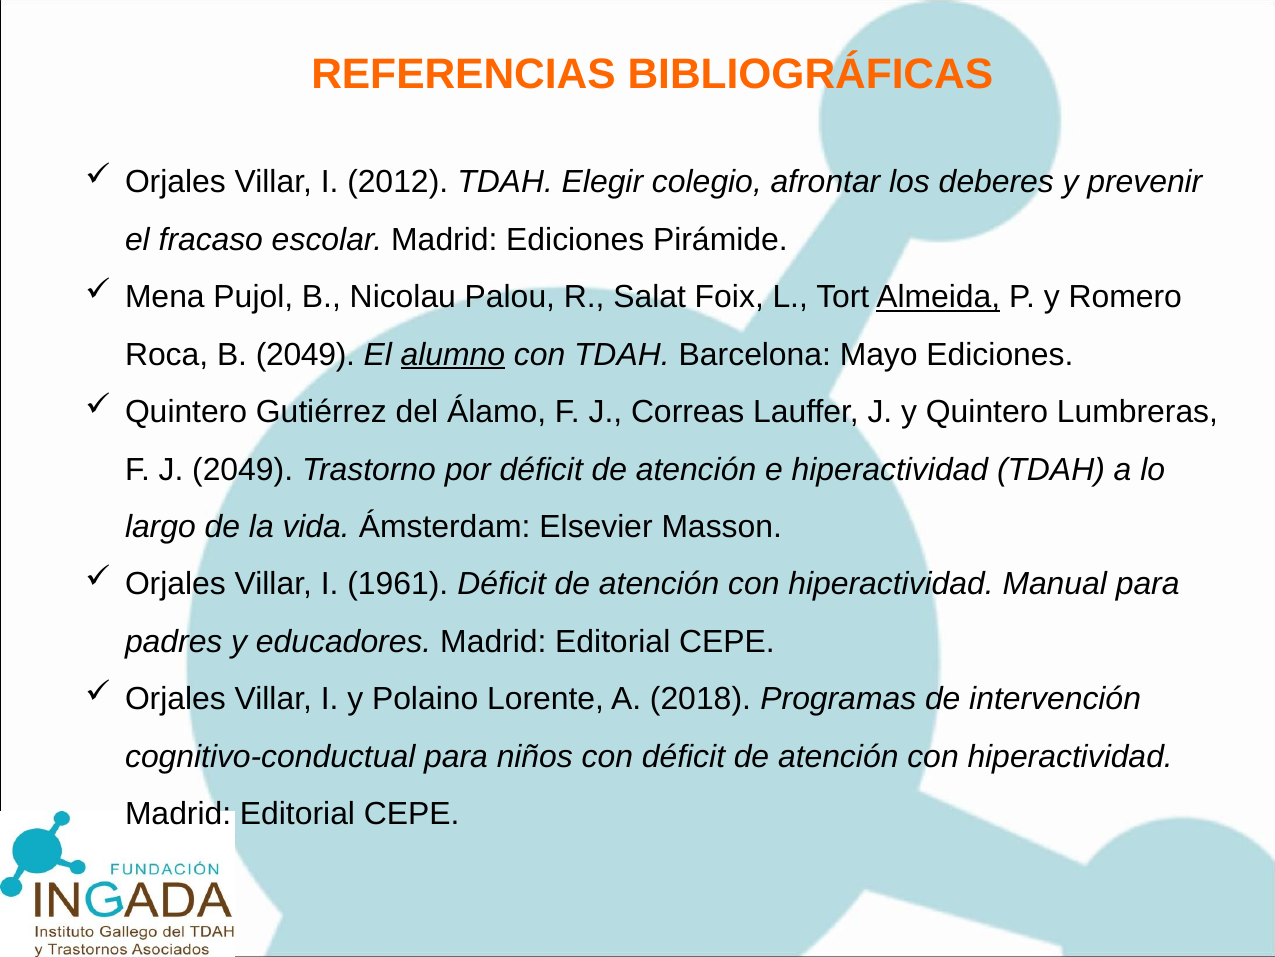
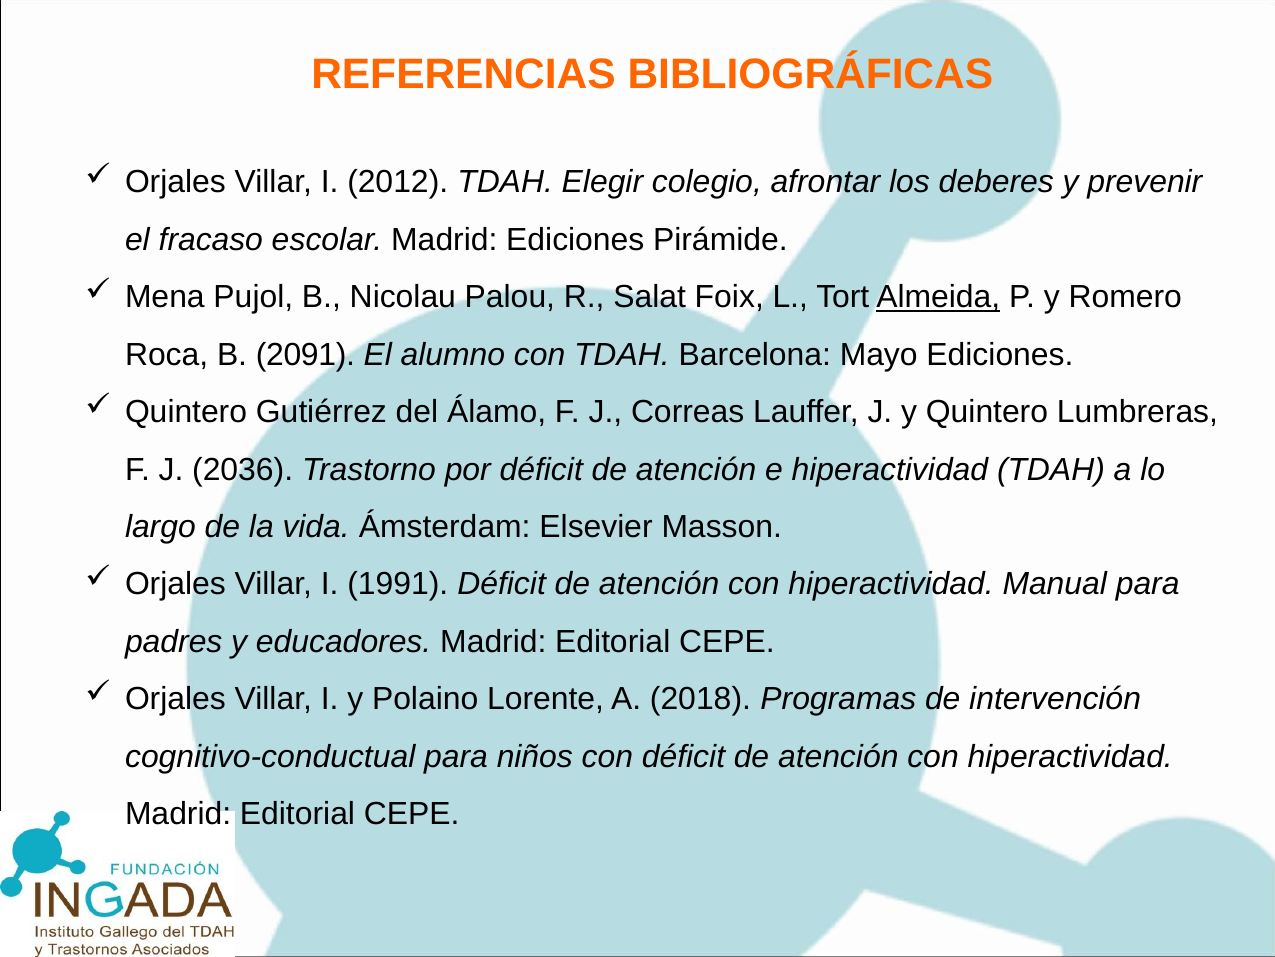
B 2049: 2049 -> 2091
alumno underline: present -> none
J 2049: 2049 -> 2036
1961: 1961 -> 1991
